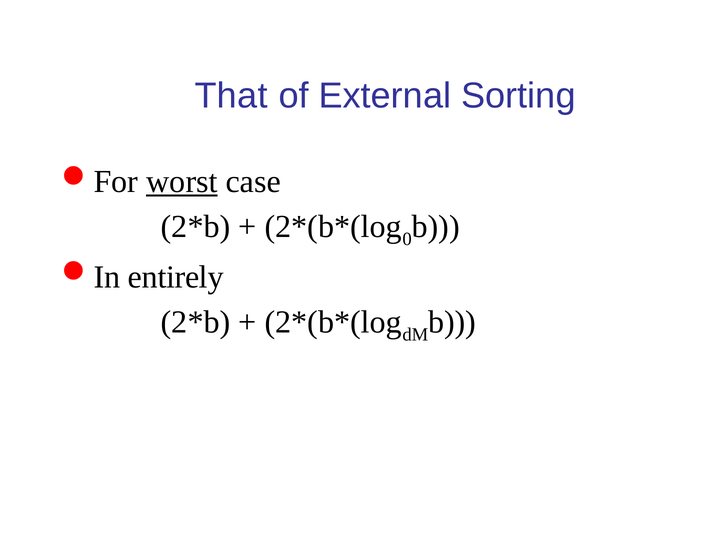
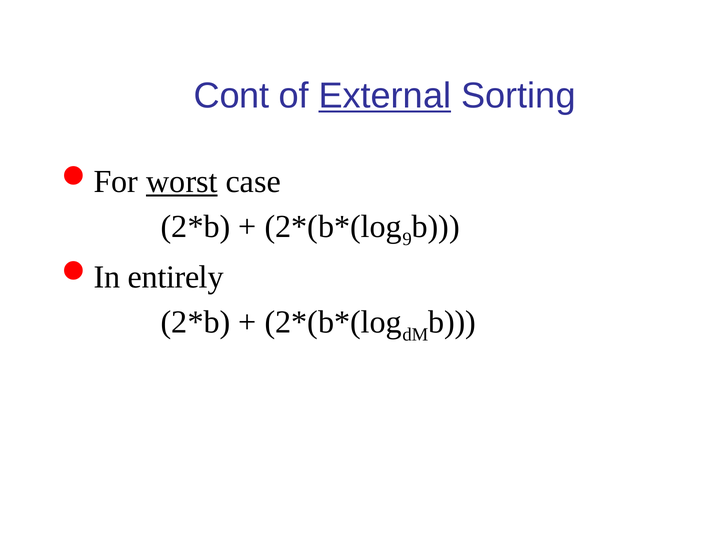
That: That -> Cont
External underline: none -> present
0: 0 -> 9
